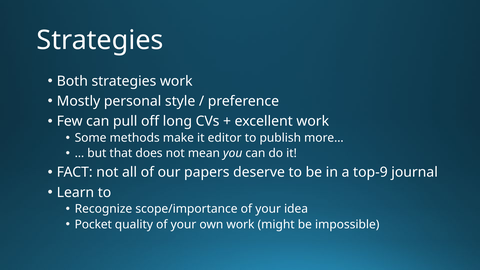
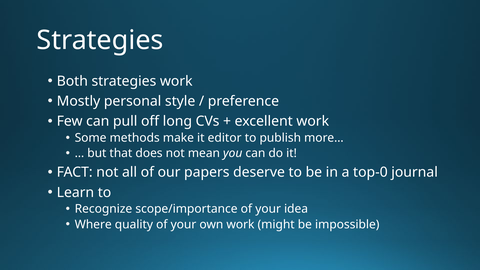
top-9: top-9 -> top-0
Pocket: Pocket -> Where
